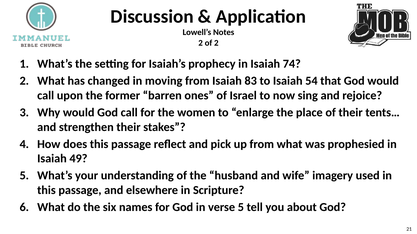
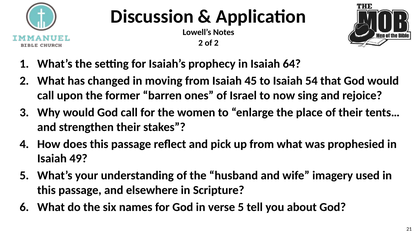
74: 74 -> 64
83: 83 -> 45
